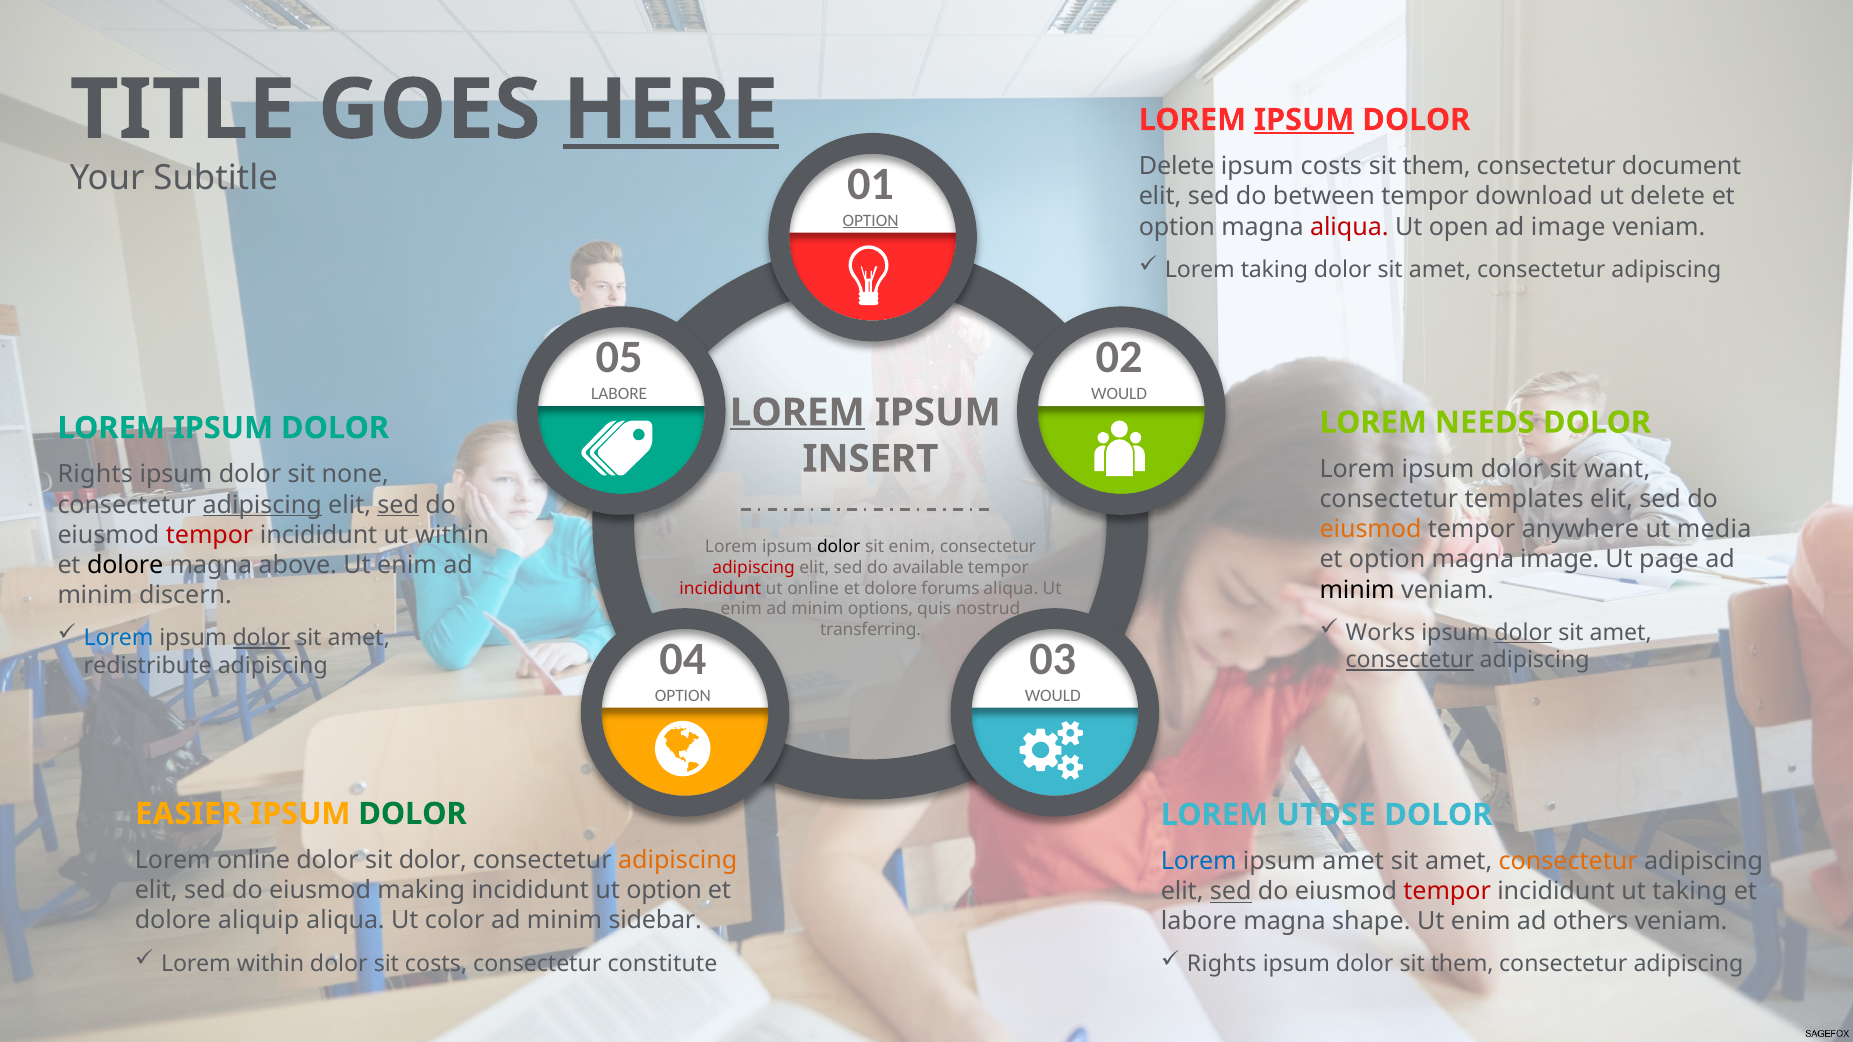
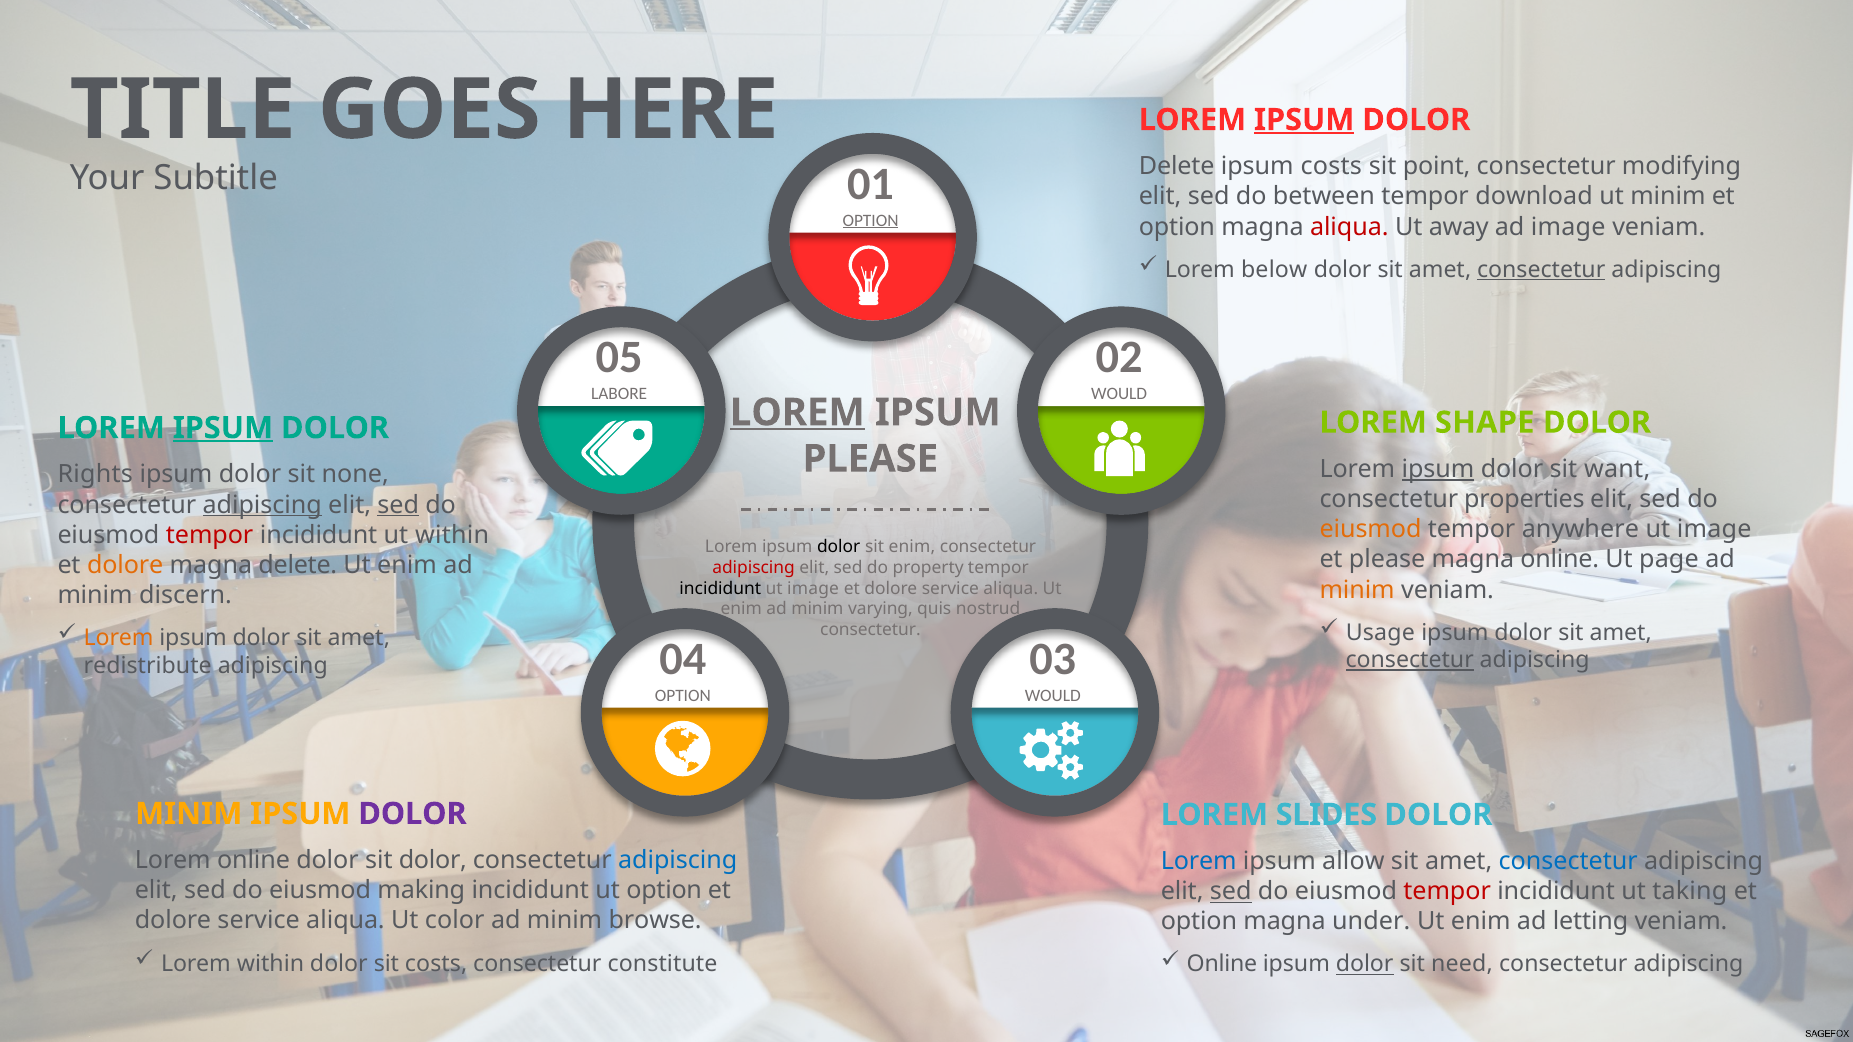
HERE underline: present -> none
them at (1437, 167): them -> point
document: document -> modifying
ut delete: delete -> minim
open: open -> away
Lorem taking: taking -> below
consectetur at (1541, 270) underline: none -> present
NEEDS: NEEDS -> SHAPE
IPSUM at (223, 428) underline: none -> present
INSERT at (870, 459): INSERT -> PLEASE
ipsum at (1438, 469) underline: none -> present
templates: templates -> properties
media at (1714, 530): media -> image
option at (1387, 560): option -> please
magna image: image -> online
dolore at (125, 565) colour: black -> orange
magna above: above -> delete
available: available -> property
minim at (1357, 590) colour: black -> orange
incididunt at (720, 589) colour: red -> black
online at (813, 589): online -> image
forums at (951, 589): forums -> service
options: options -> varying
Works: Works -> Usage
dolor at (1523, 633) underline: present -> none
transferring at (871, 630): transferring -> consectetur
Lorem at (119, 638) colour: blue -> orange
dolor at (261, 638) underline: present -> none
EASIER at (188, 814): EASIER -> MINIM
DOLOR at (413, 814) colour: green -> purple
UTDSE: UTDSE -> SLIDES
adipiscing at (678, 861) colour: orange -> blue
ipsum amet: amet -> allow
consectetur at (1568, 862) colour: orange -> blue
aliquip at (259, 921): aliquip -> service
sidebar: sidebar -> browse
labore at (1199, 922): labore -> option
shape: shape -> under
others: others -> letting
Rights at (1222, 965): Rights -> Online
dolor at (1365, 965) underline: none -> present
them at (1462, 965): them -> need
